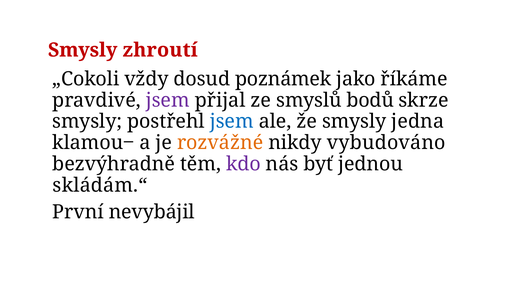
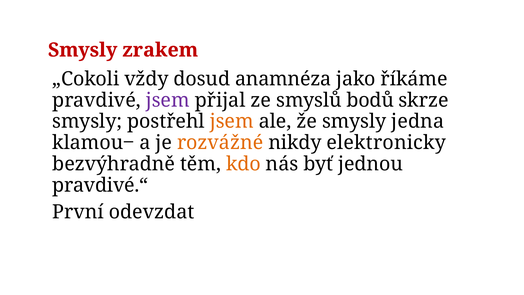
zhroutí: zhroutí -> zrakem
poznámek: poznámek -> anamnéza
jsem at (232, 121) colour: blue -> orange
vybudováno: vybudováno -> elektronicky
kdo colour: purple -> orange
skládám.“: skládám.“ -> pravdivé.“
nevybájil: nevybájil -> odevzdat
